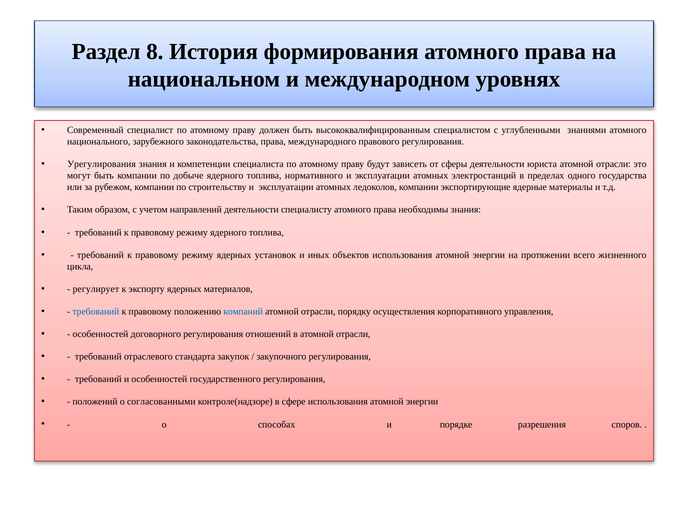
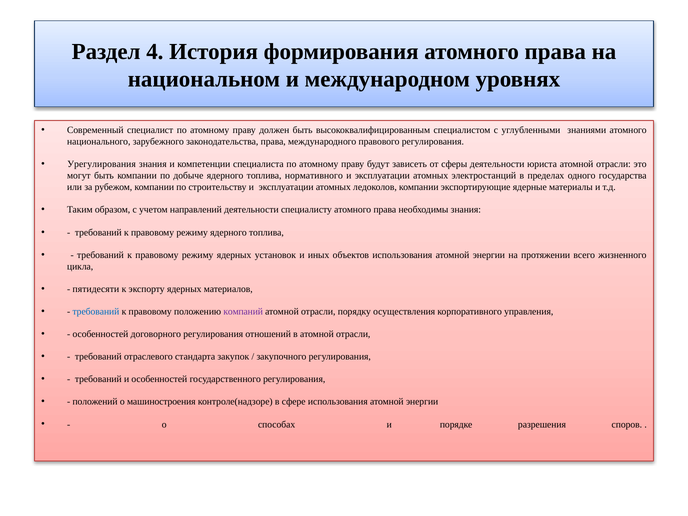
8: 8 -> 4
регулирует: регулирует -> пятидесяти
компаний colour: blue -> purple
согласованными: согласованными -> машиностроения
